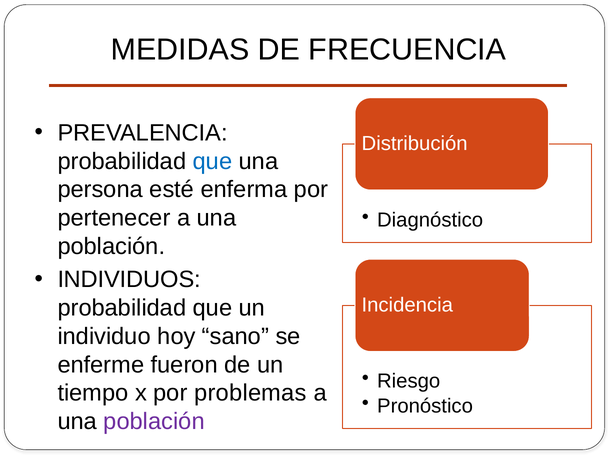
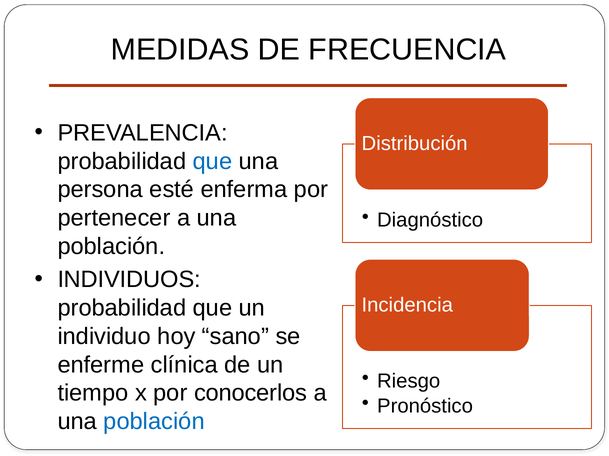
fueron: fueron -> clínica
problemas: problemas -> conocerlos
población at (154, 422) colour: purple -> blue
